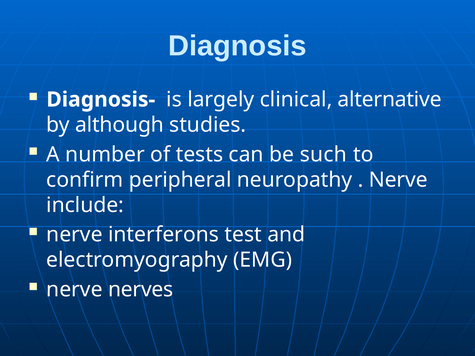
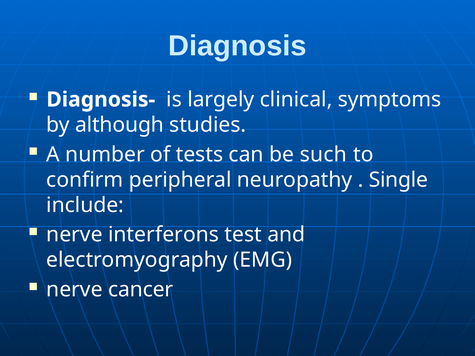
alternative: alternative -> symptoms
Nerve at (398, 180): Nerve -> Single
nerves: nerves -> cancer
